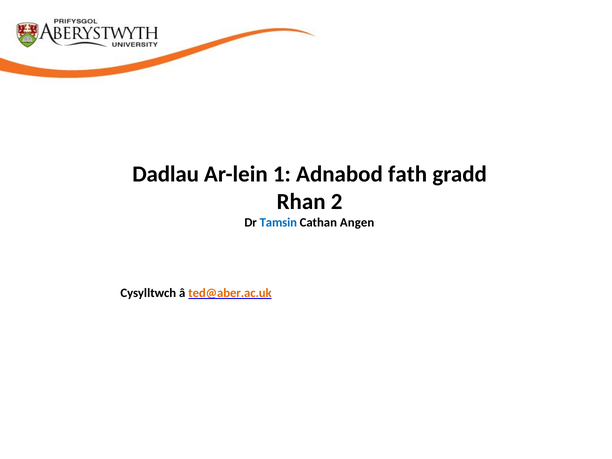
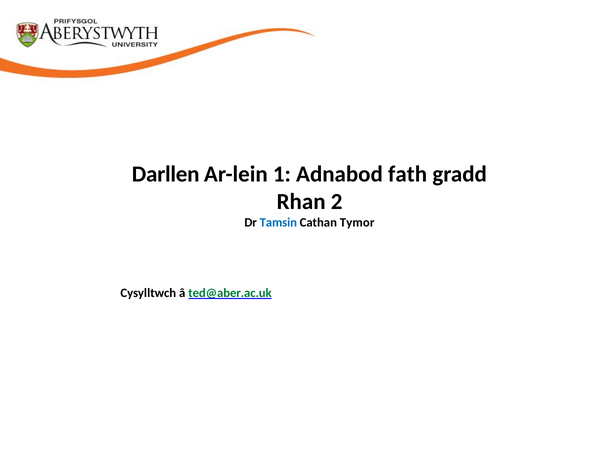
Dadlau: Dadlau -> Darllen
Angen: Angen -> Tymor
ted@aber.ac.uk colour: orange -> green
